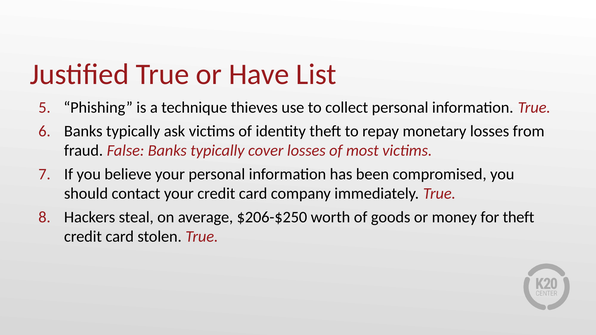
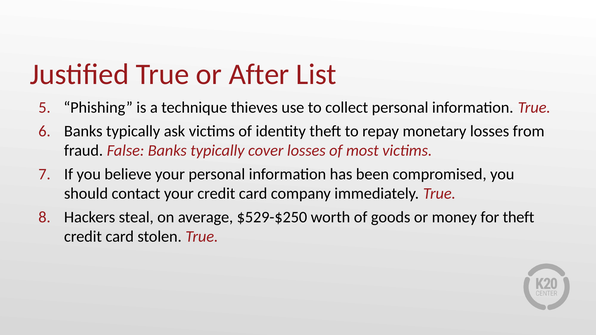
Have: Have -> After
$206-$250: $206-$250 -> $529-$250
